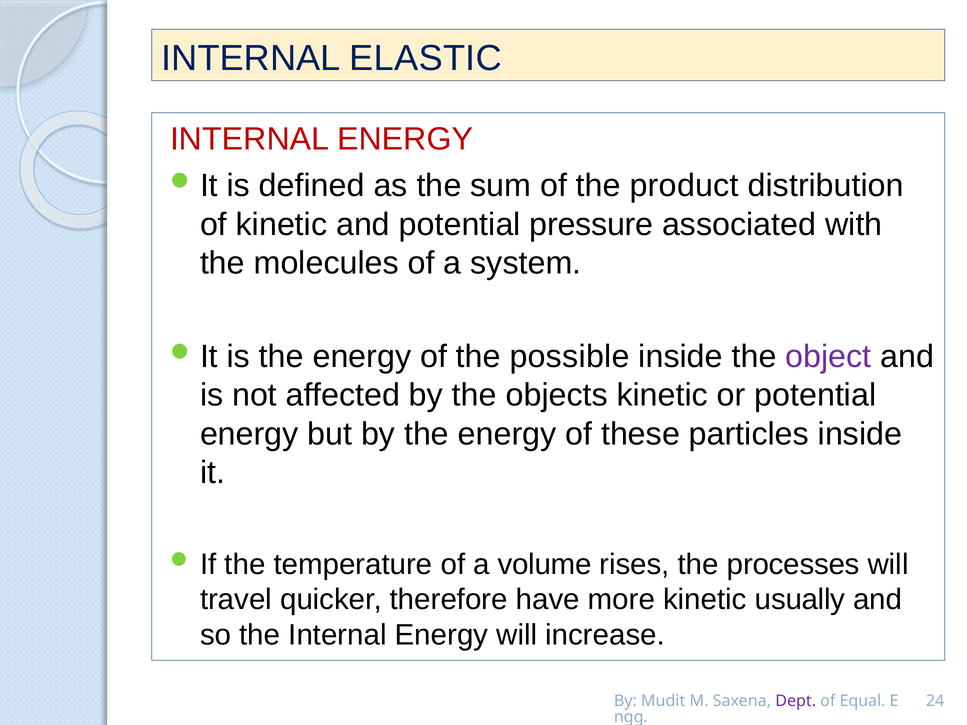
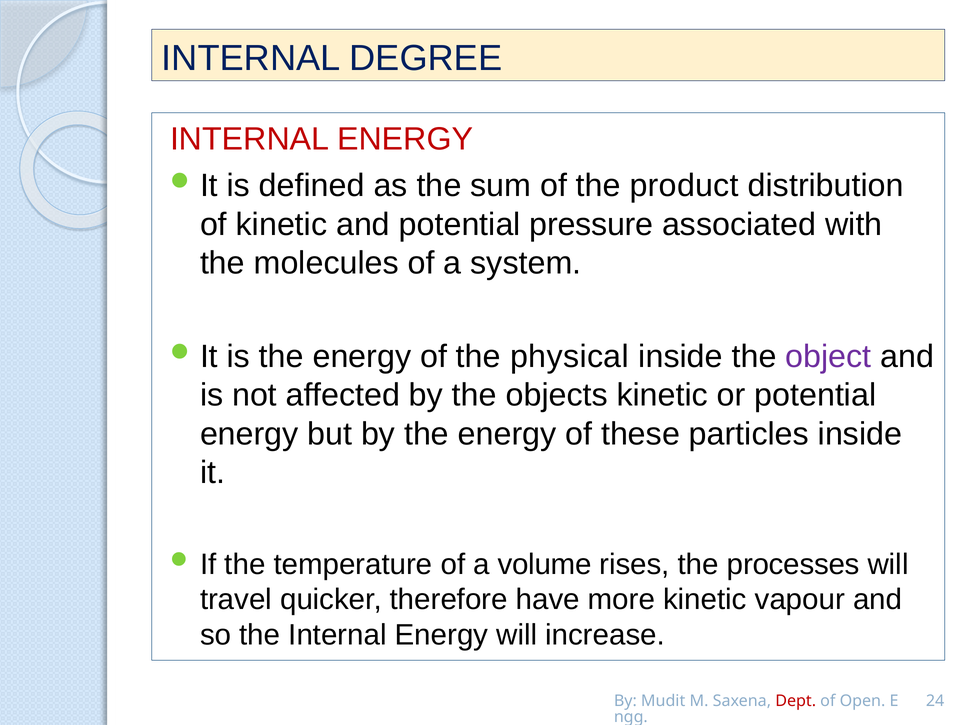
ELASTIC: ELASTIC -> DEGREE
possible: possible -> physical
usually: usually -> vapour
Dept colour: purple -> red
Equal: Equal -> Open
